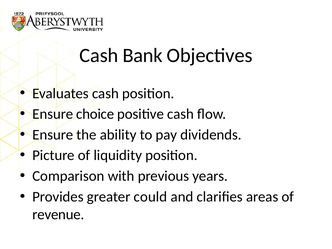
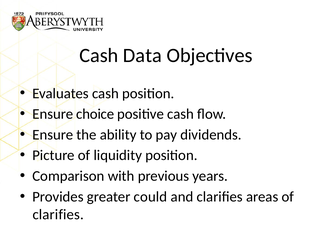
Bank: Bank -> Data
revenue at (58, 214): revenue -> clarifies
